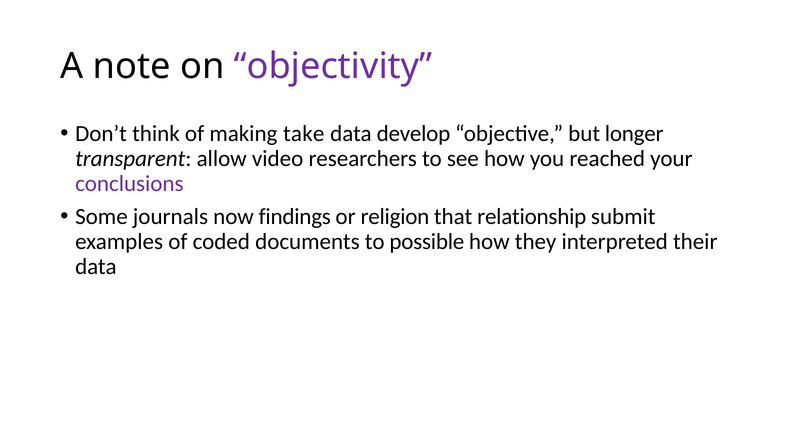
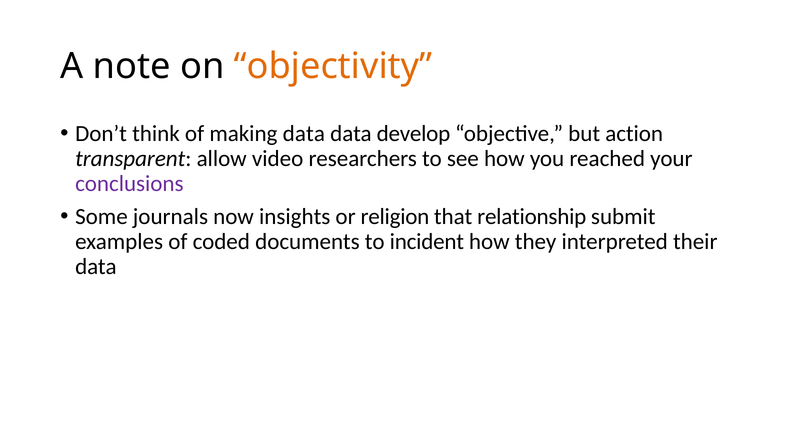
objectivity colour: purple -> orange
making take: take -> data
longer: longer -> action
findings: findings -> insights
possible: possible -> incident
